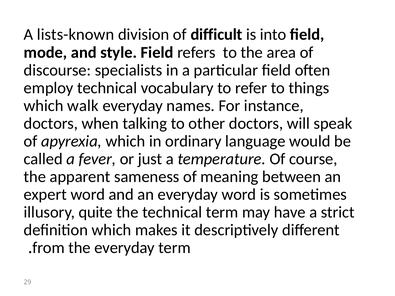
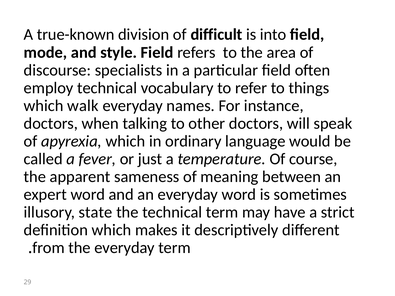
lists-known: lists-known -> true-known
quite: quite -> state
